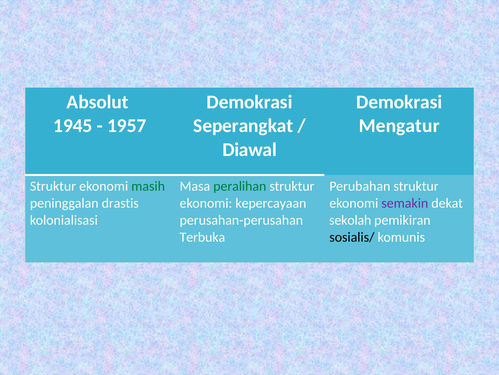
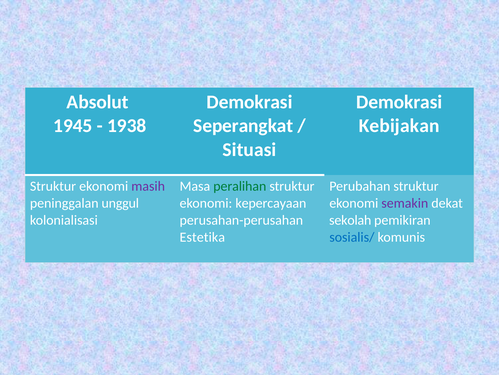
1957: 1957 -> 1938
Mengatur: Mengatur -> Kebijakan
Diawal: Diawal -> Situasi
masih colour: green -> purple
drastis: drastis -> unggul
Terbuka: Terbuka -> Estetika
sosialis/ colour: black -> blue
